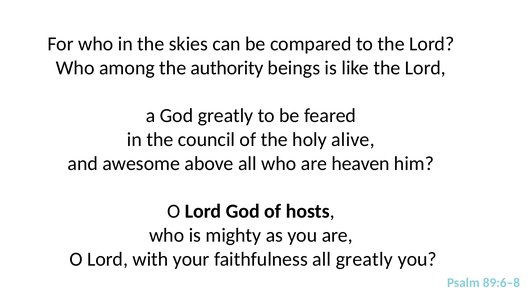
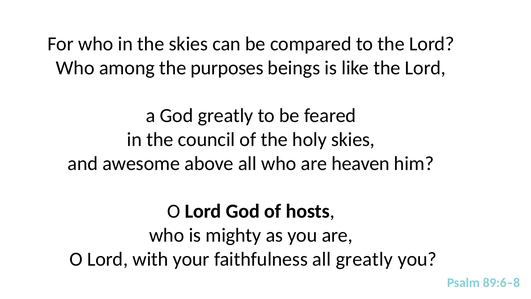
authority: authority -> purposes
holy alive: alive -> skies
